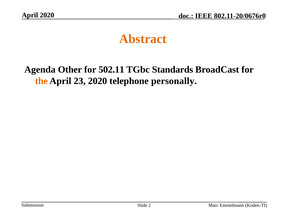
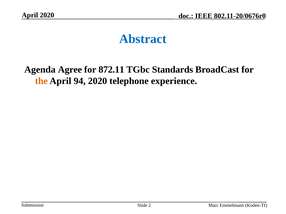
Abstract colour: orange -> blue
Other: Other -> Agree
502.11: 502.11 -> 872.11
23: 23 -> 94
personally: personally -> experience
